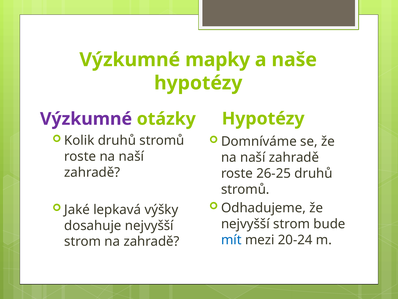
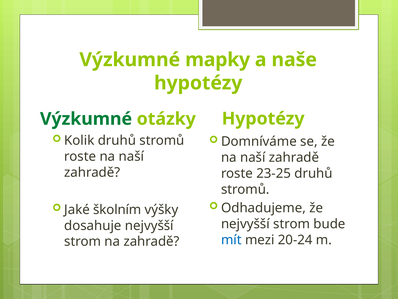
Výzkumné at (86, 119) colour: purple -> green
26-25: 26-25 -> 23-25
lepkavá: lepkavá -> školním
